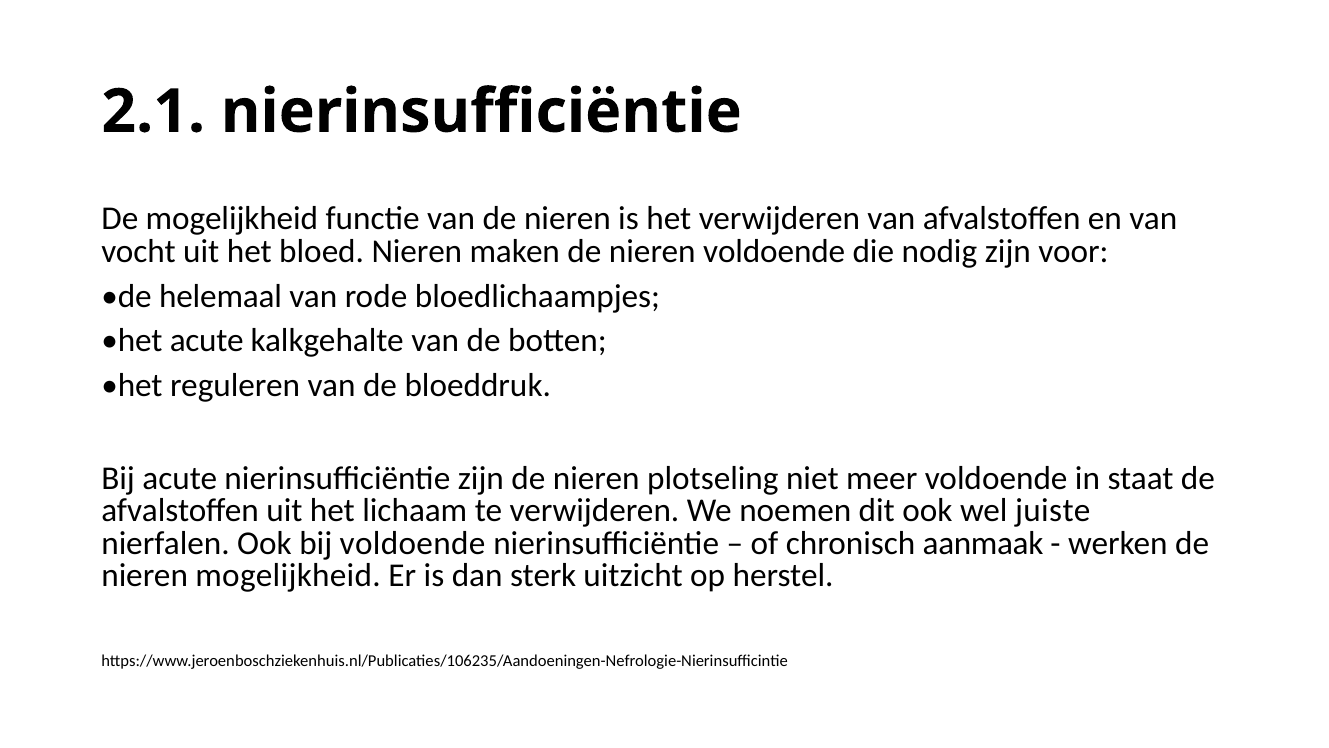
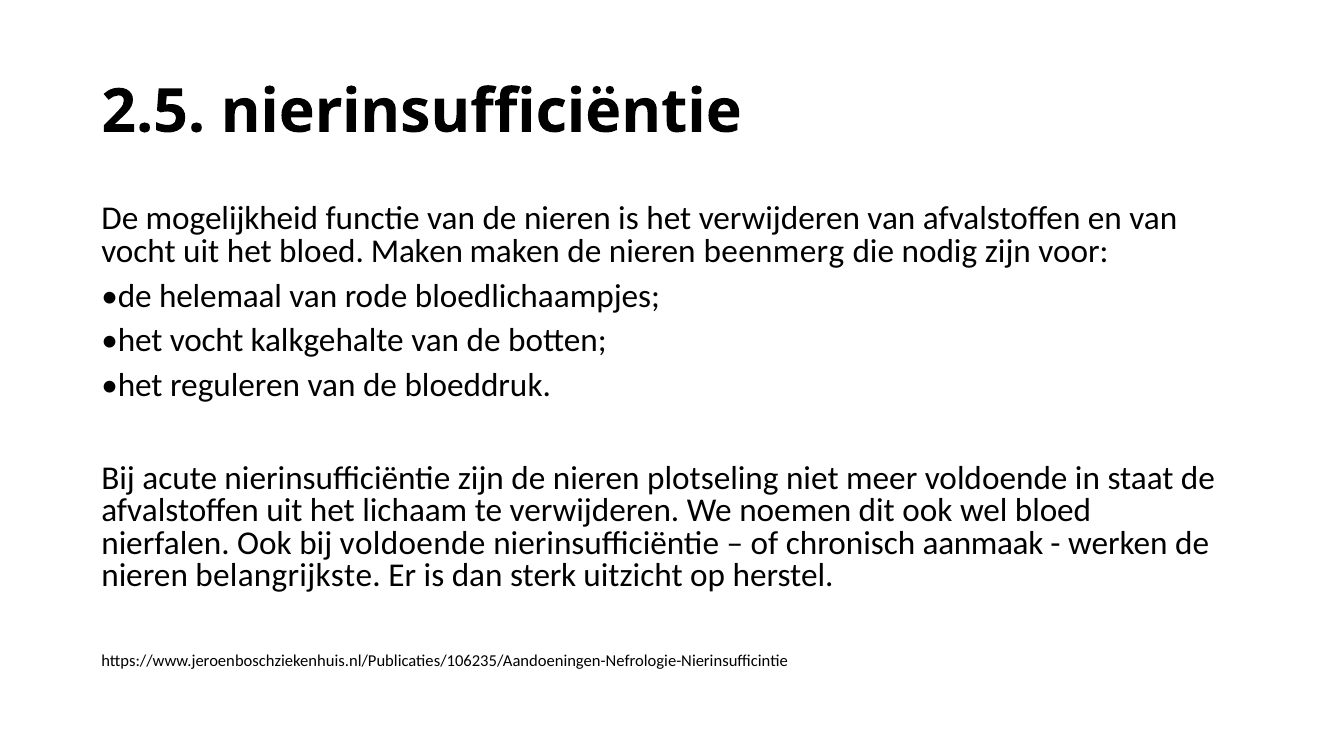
2.1: 2.1 -> 2.5
bloed Nieren: Nieren -> Maken
nieren voldoende: voldoende -> beenmerg
het acute: acute -> vocht
wel juiste: juiste -> bloed
nieren mogelijkheid: mogelijkheid -> belangrijkste
